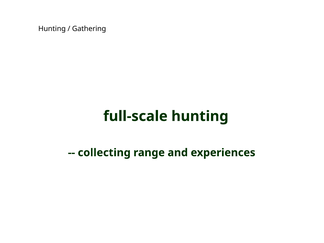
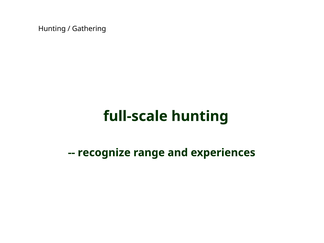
collecting: collecting -> recognize
